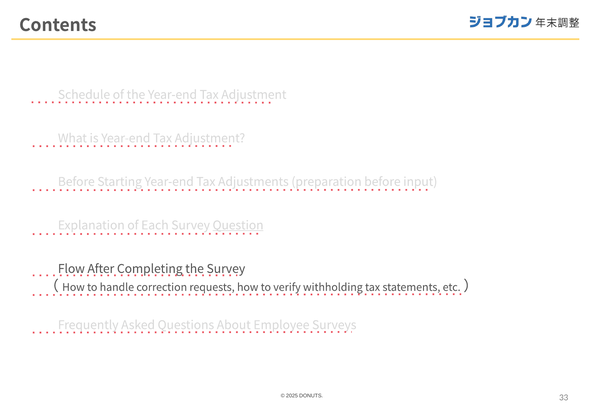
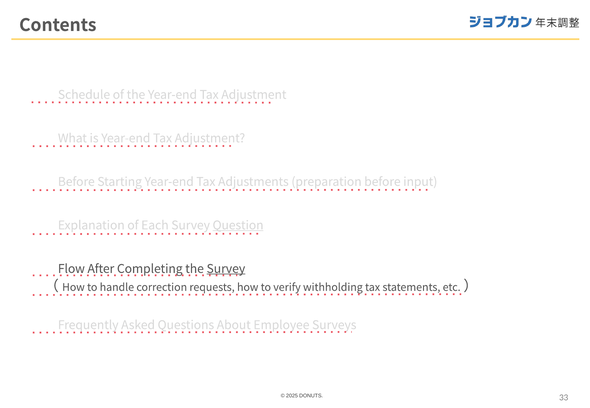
Survey at (226, 269) underline: none -> present
